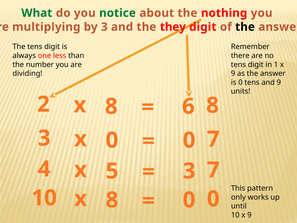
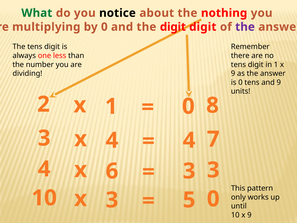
notice colour: green -> black
by 3: 3 -> 0
the they: they -> digit
the at (245, 27) colour: black -> purple
2 x 8: 8 -> 1
6 at (188, 106): 6 -> 0
x 0: 0 -> 4
0 at (189, 140): 0 -> 4
5: 5 -> 6
3 7: 7 -> 3
10 x 8: 8 -> 3
0 at (189, 200): 0 -> 5
